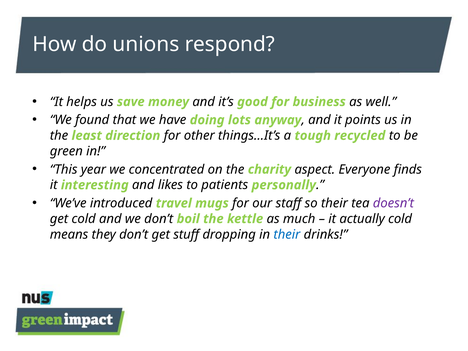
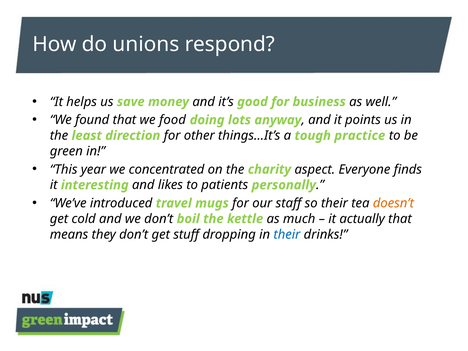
have: have -> food
recycled: recycled -> practice
doesn’t colour: purple -> orange
actually cold: cold -> that
